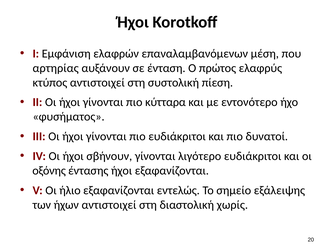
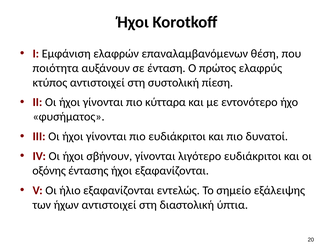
μέση: μέση -> θέση
αρτηρίας: αρτηρίας -> ποιότητα
χωρίς: χωρίς -> ύπτια
